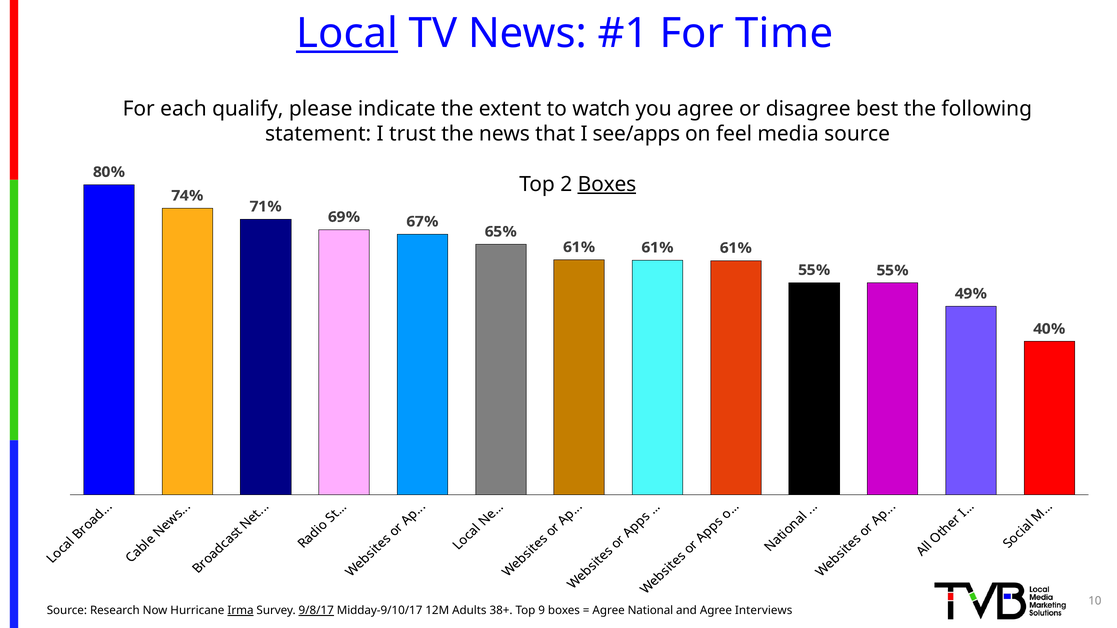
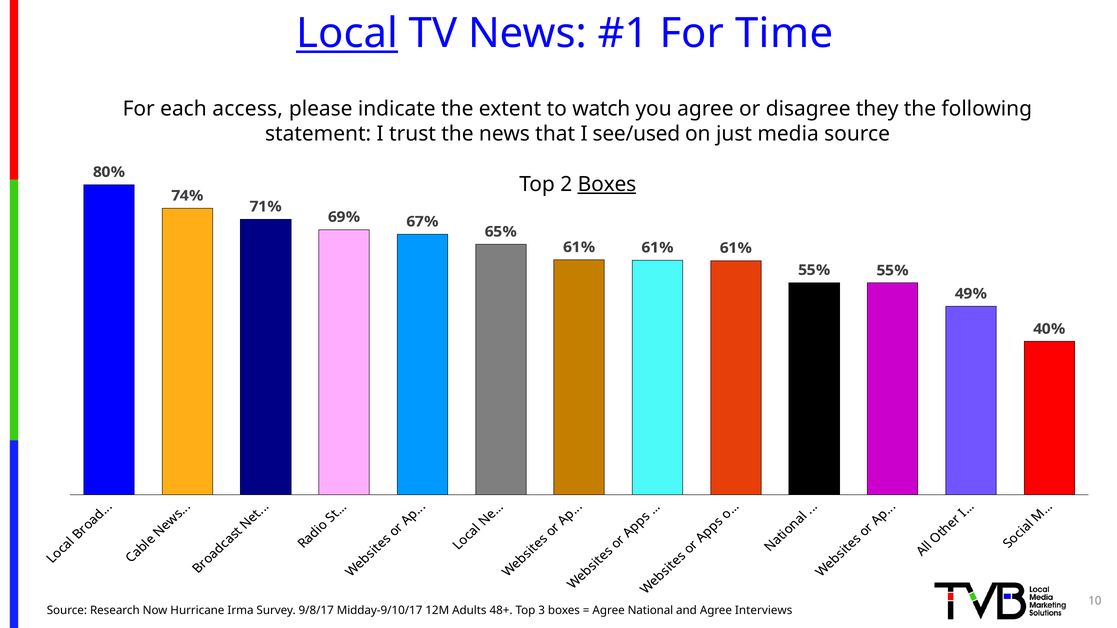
qualify: qualify -> access
best: best -> they
see/apps: see/apps -> see/used
feel: feel -> just
Irma underline: present -> none
9/8/17 underline: present -> none
38+: 38+ -> 48+
9: 9 -> 3
